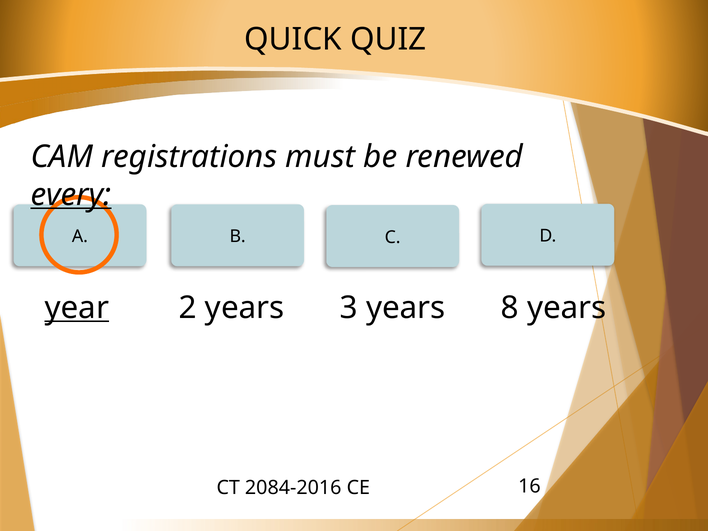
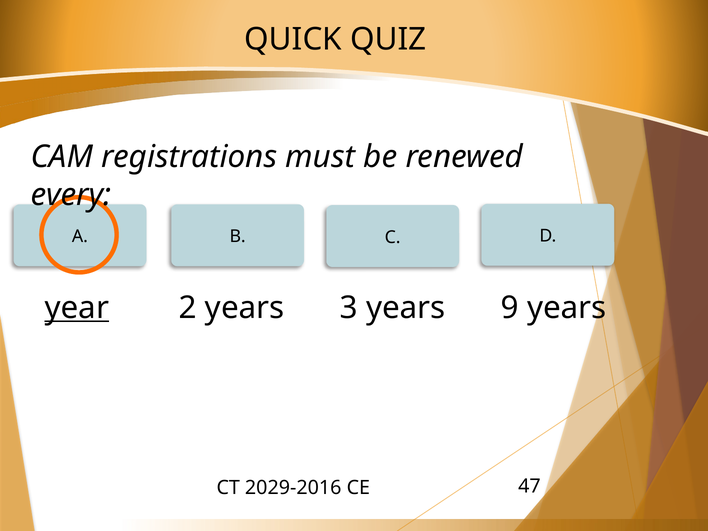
every underline: present -> none
8: 8 -> 9
2084-2016: 2084-2016 -> 2029-2016
16: 16 -> 47
